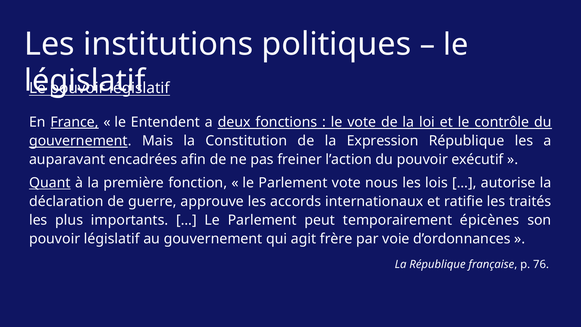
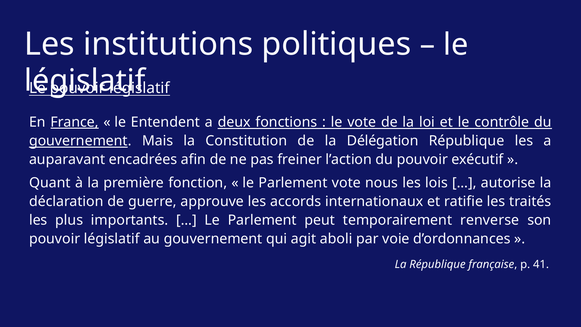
Expression: Expression -> Délégation
Quant underline: present -> none
épicènes: épicènes -> renverse
frère: frère -> aboli
76: 76 -> 41
